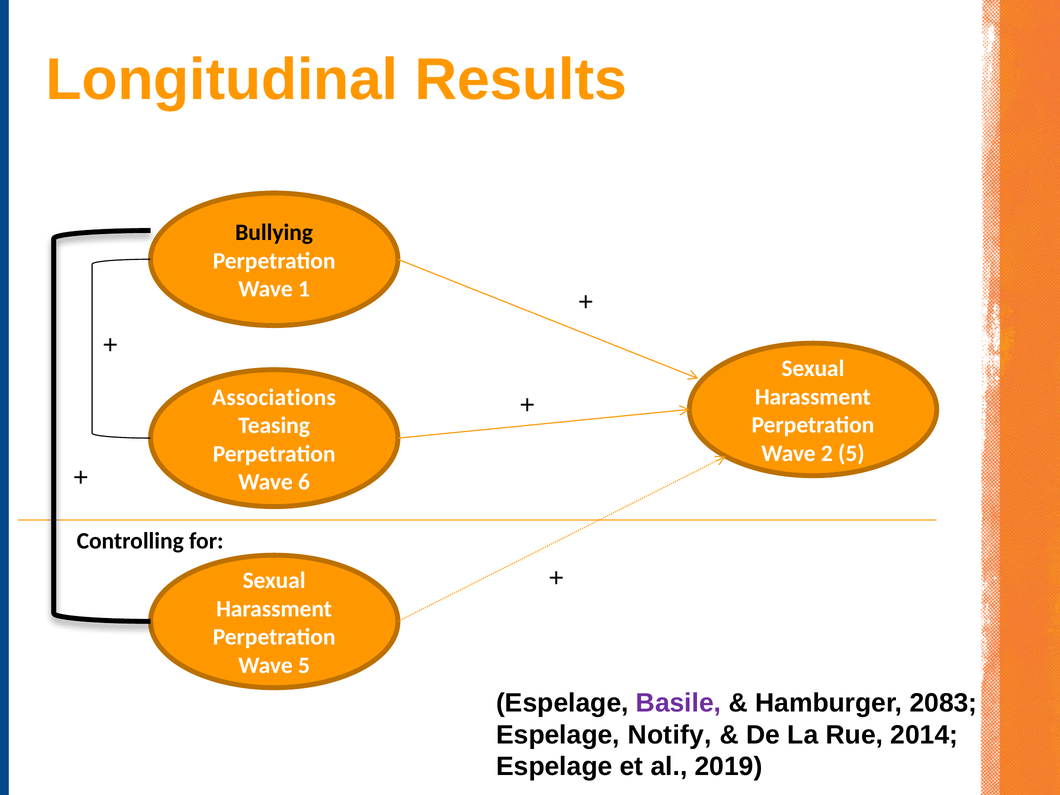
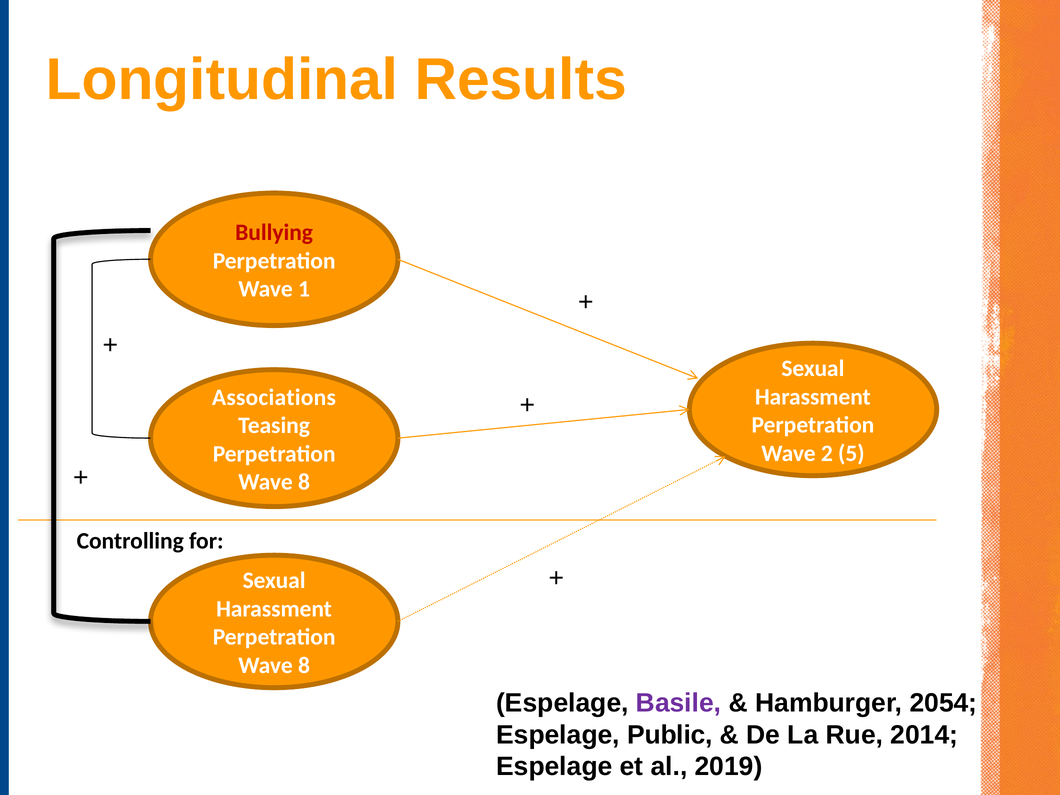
Bullying colour: black -> red
6 at (304, 482): 6 -> 8
5 at (304, 665): 5 -> 8
2083: 2083 -> 2054
Notify: Notify -> Public
